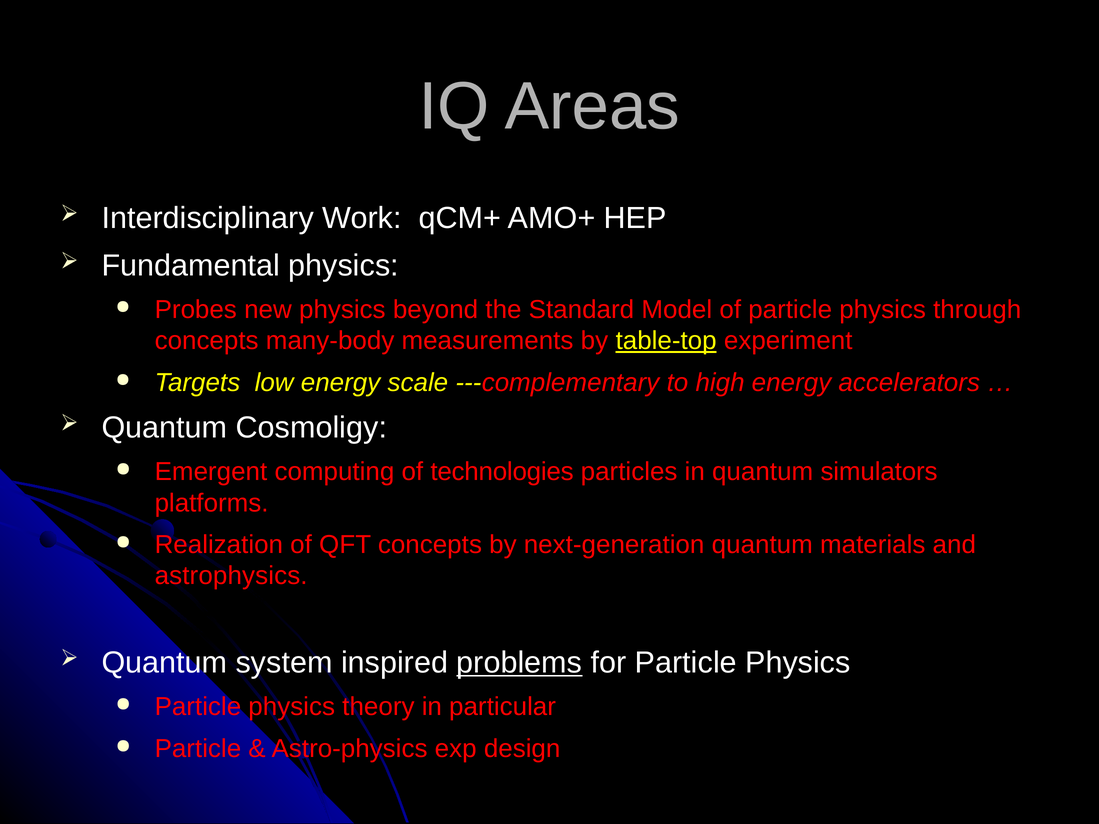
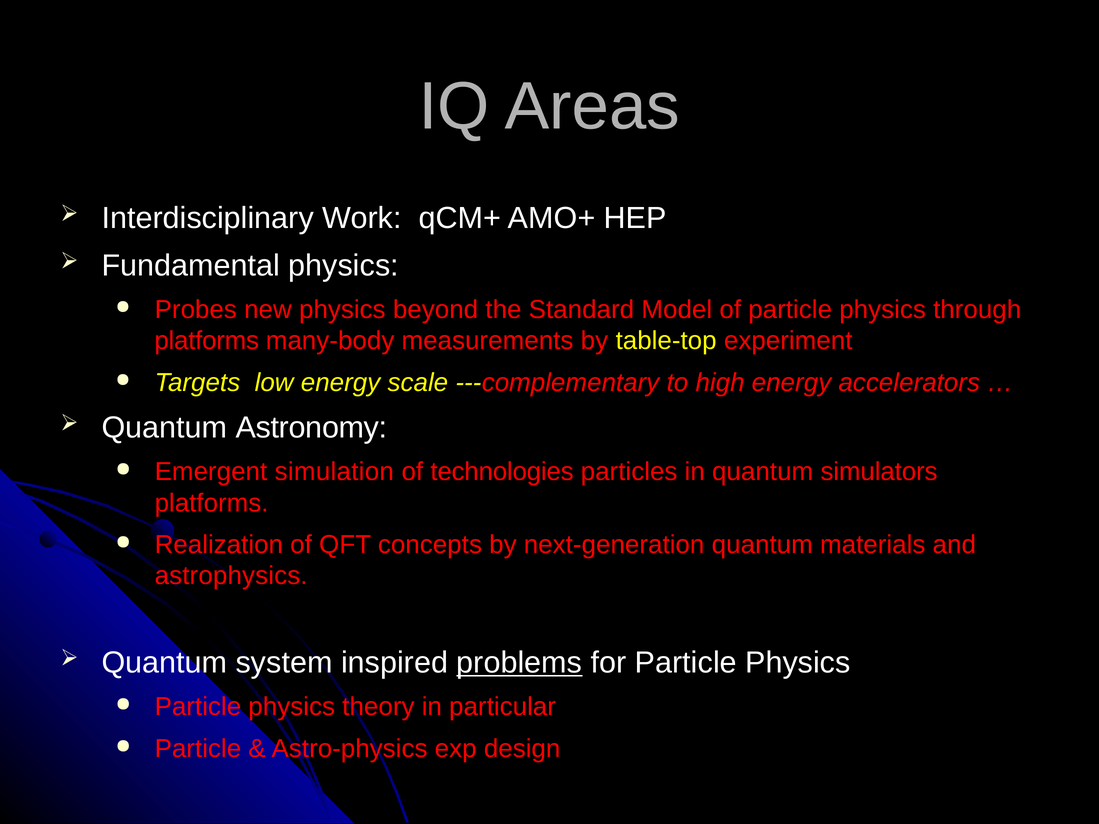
concepts at (207, 341): concepts -> platforms
table-top underline: present -> none
Cosmoligy: Cosmoligy -> Astronomy
computing: computing -> simulation
